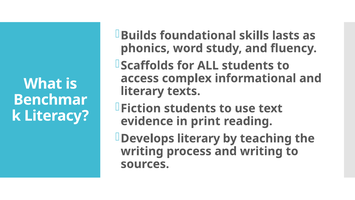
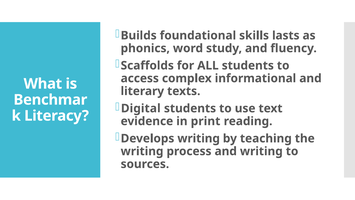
Fiction: Fiction -> Digital
Develops literary: literary -> writing
